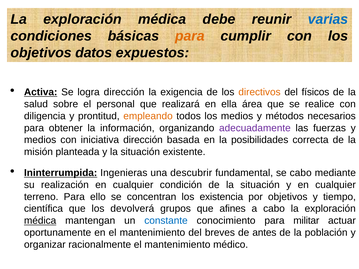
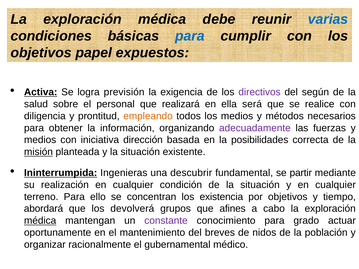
para at (190, 36) colour: orange -> blue
datos: datos -> papel
logra dirección: dirección -> previsión
directivos colour: orange -> purple
físicos: físicos -> según
área: área -> será
misión underline: none -> present
se cabo: cabo -> partir
científica: científica -> abordará
constante colour: blue -> purple
militar: militar -> grado
antes: antes -> nidos
racionalmente el mantenimiento: mantenimiento -> gubernamental
